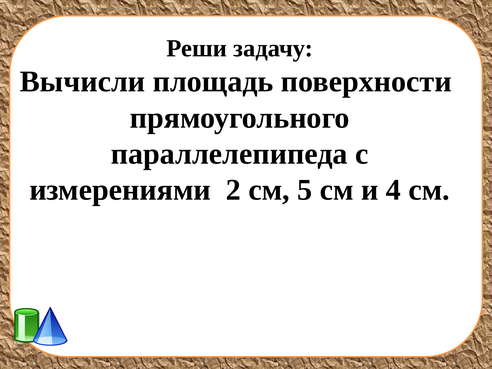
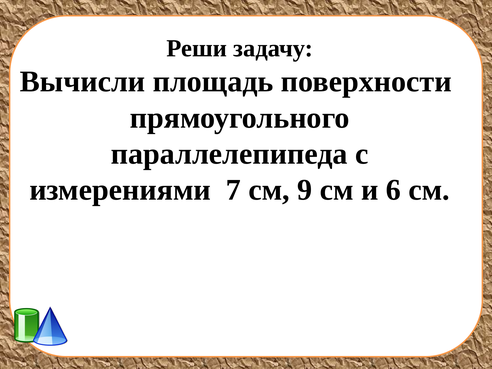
2: 2 -> 7
5: 5 -> 9
4: 4 -> 6
